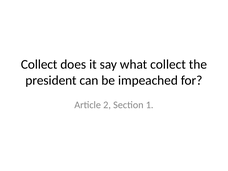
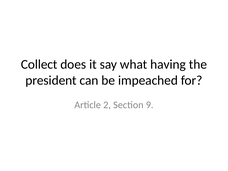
what collect: collect -> having
1: 1 -> 9
